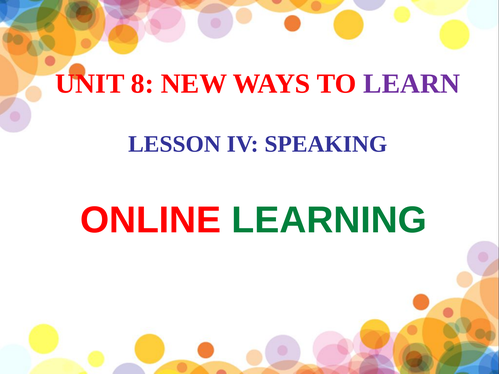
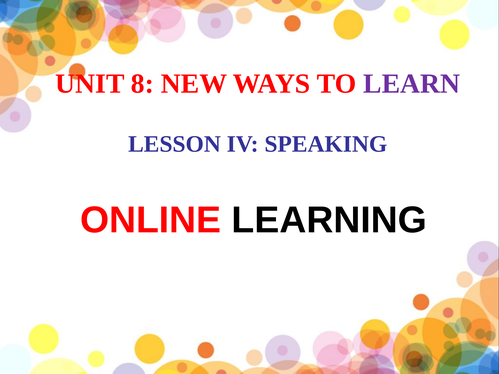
LEARNING colour: green -> black
